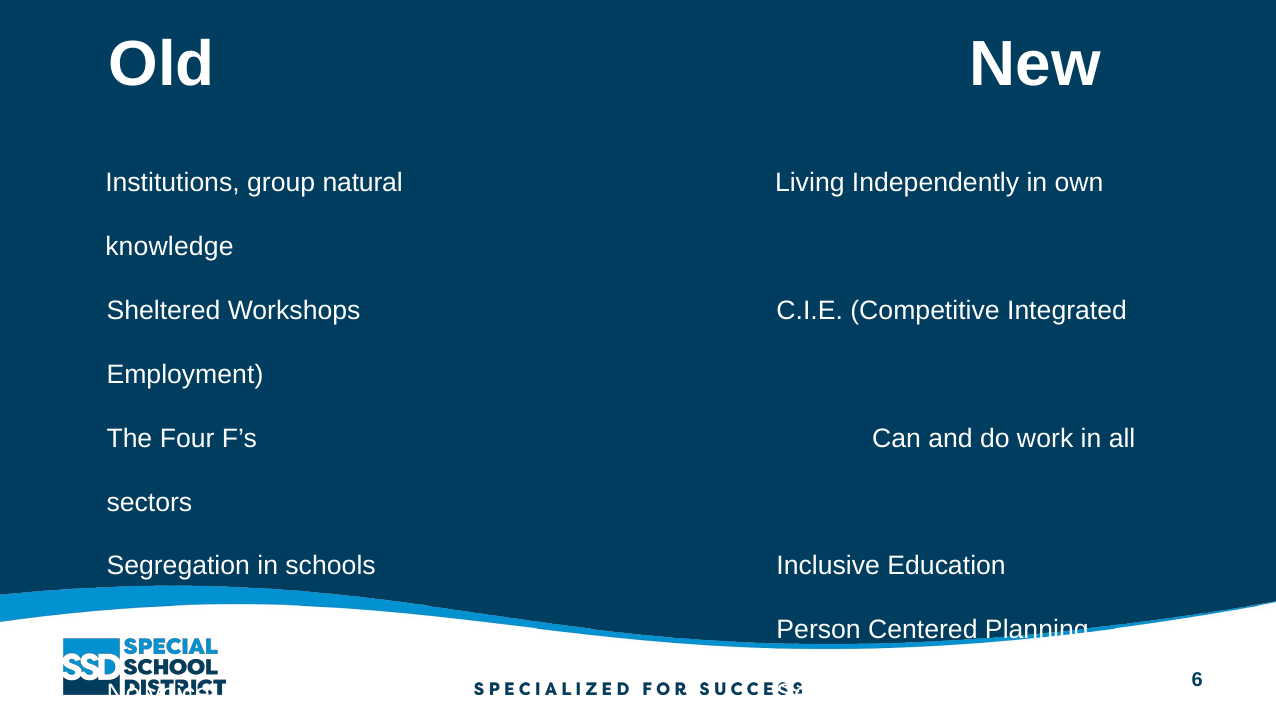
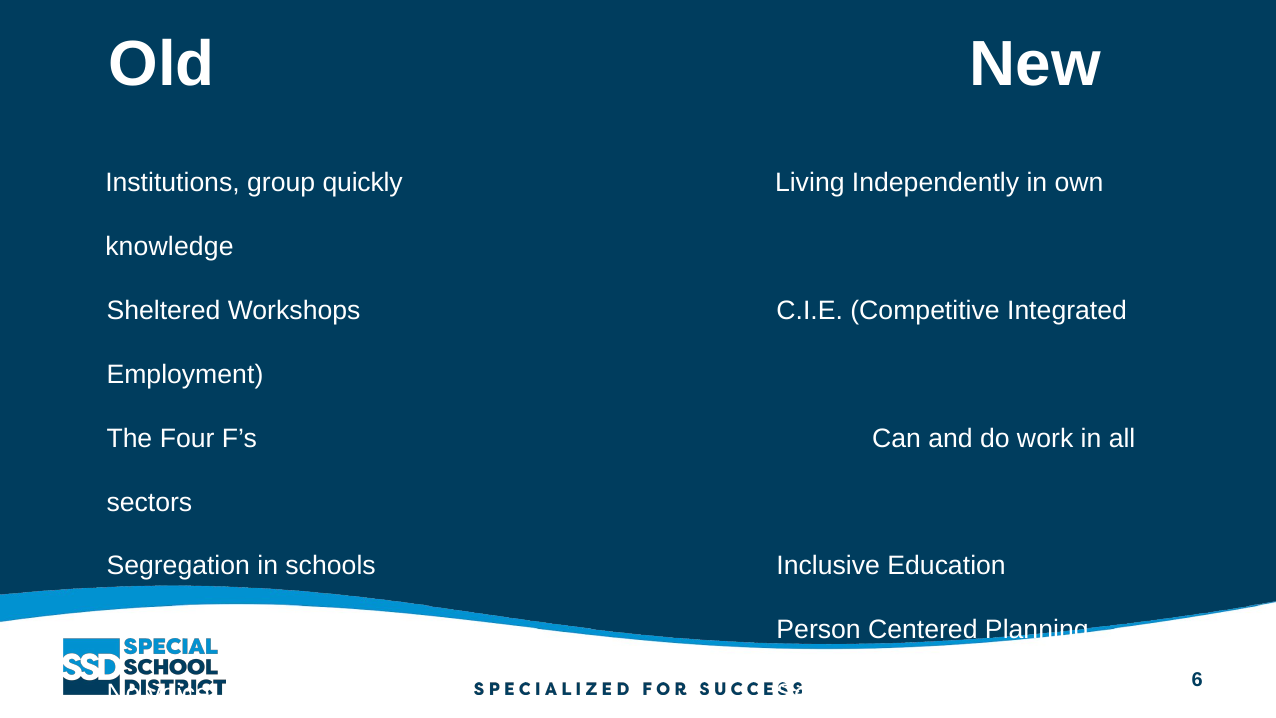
natural: natural -> quickly
